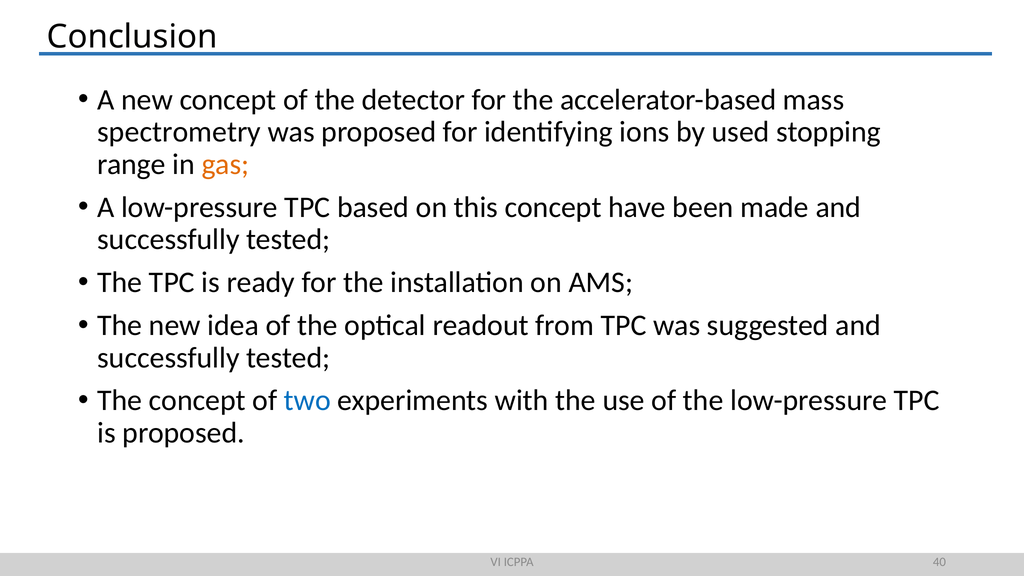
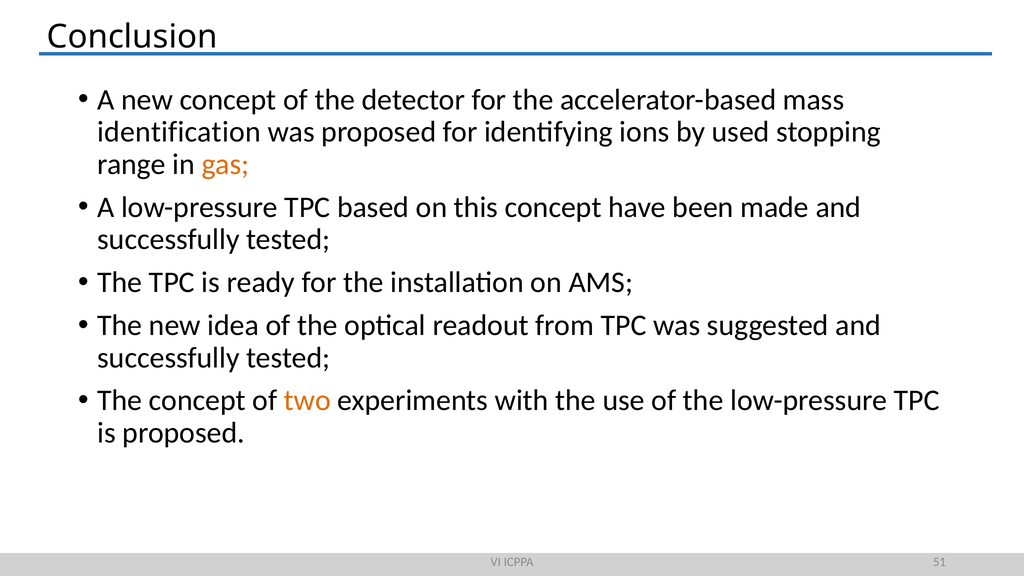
spectrometry: spectrometry -> identification
two colour: blue -> orange
40: 40 -> 51
